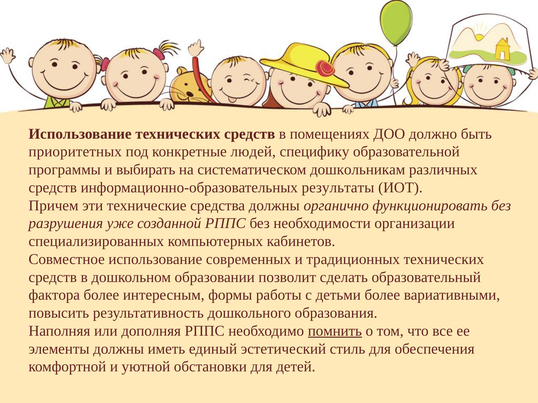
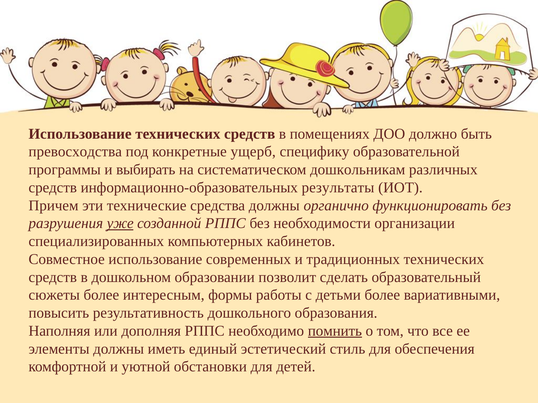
приоритетных: приоритетных -> превосходства
людей: людей -> ущерб
уже underline: none -> present
фактора: фактора -> сюжеты
